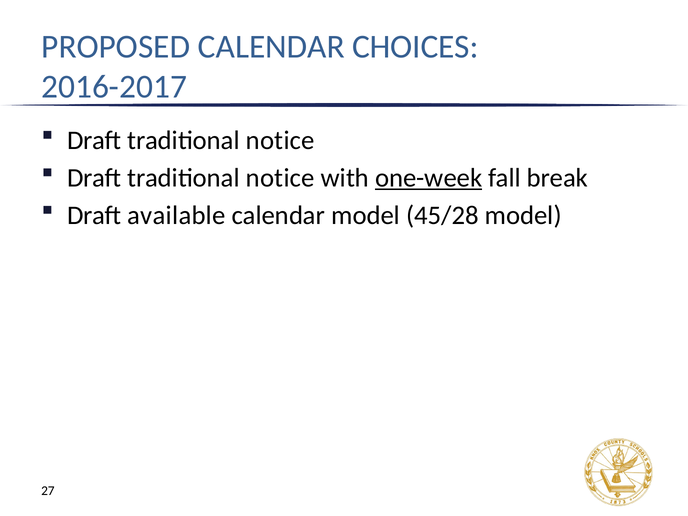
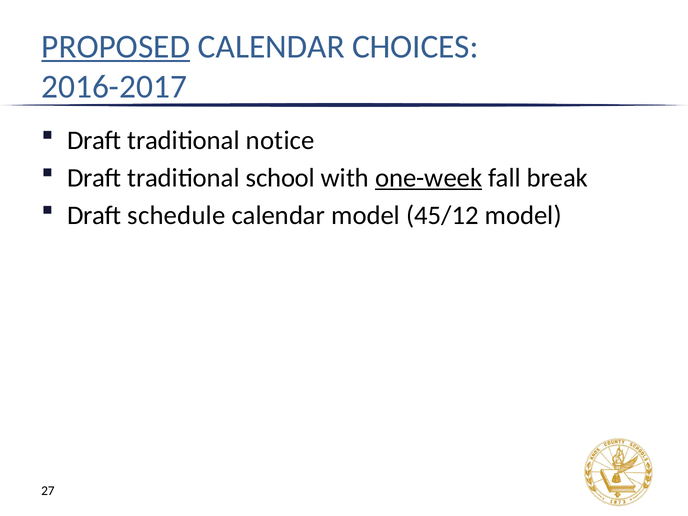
PROPOSED underline: none -> present
notice at (280, 178): notice -> school
available: available -> schedule
45/28: 45/28 -> 45/12
